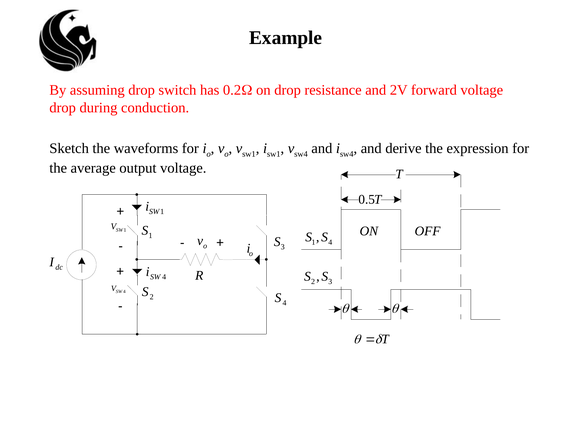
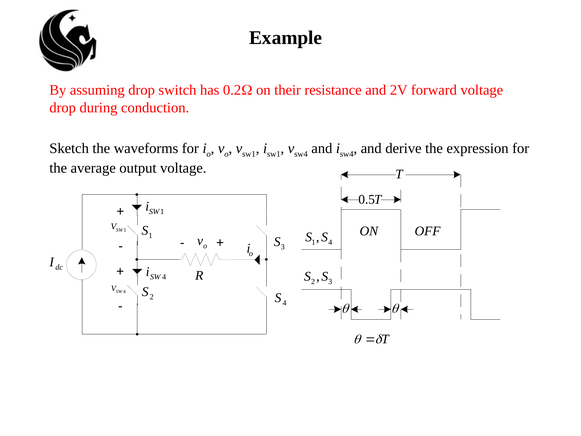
on drop: drop -> their
